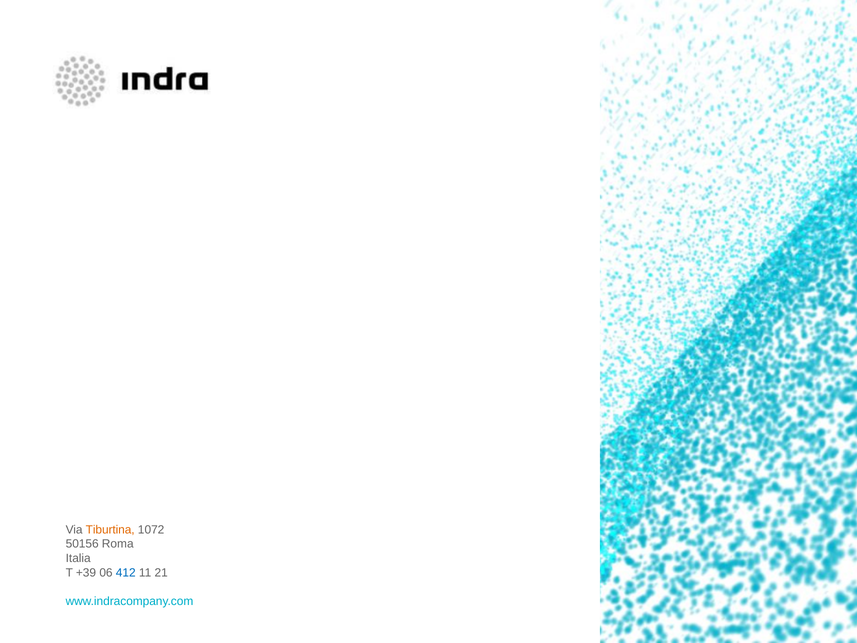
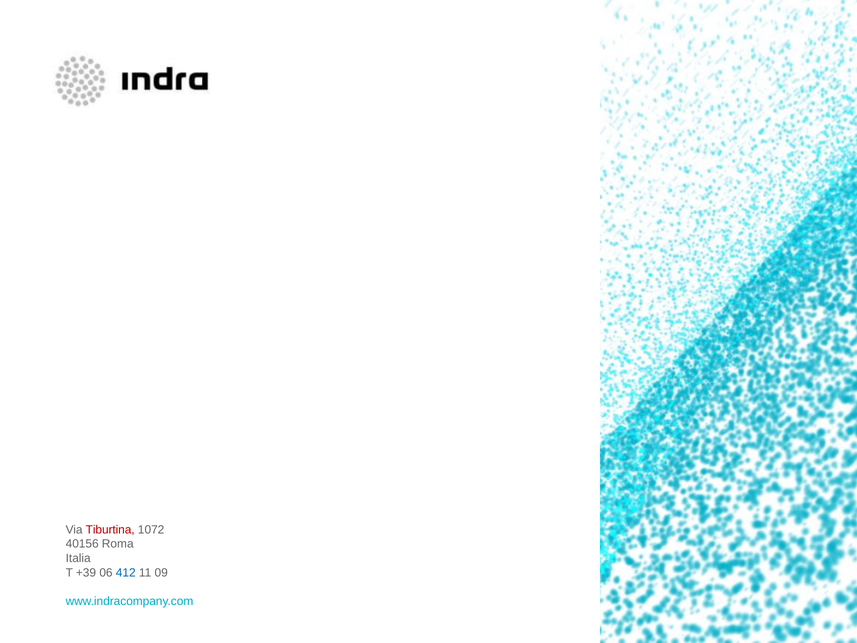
Tiburtina colour: orange -> red
50156: 50156 -> 40156
21: 21 -> 09
